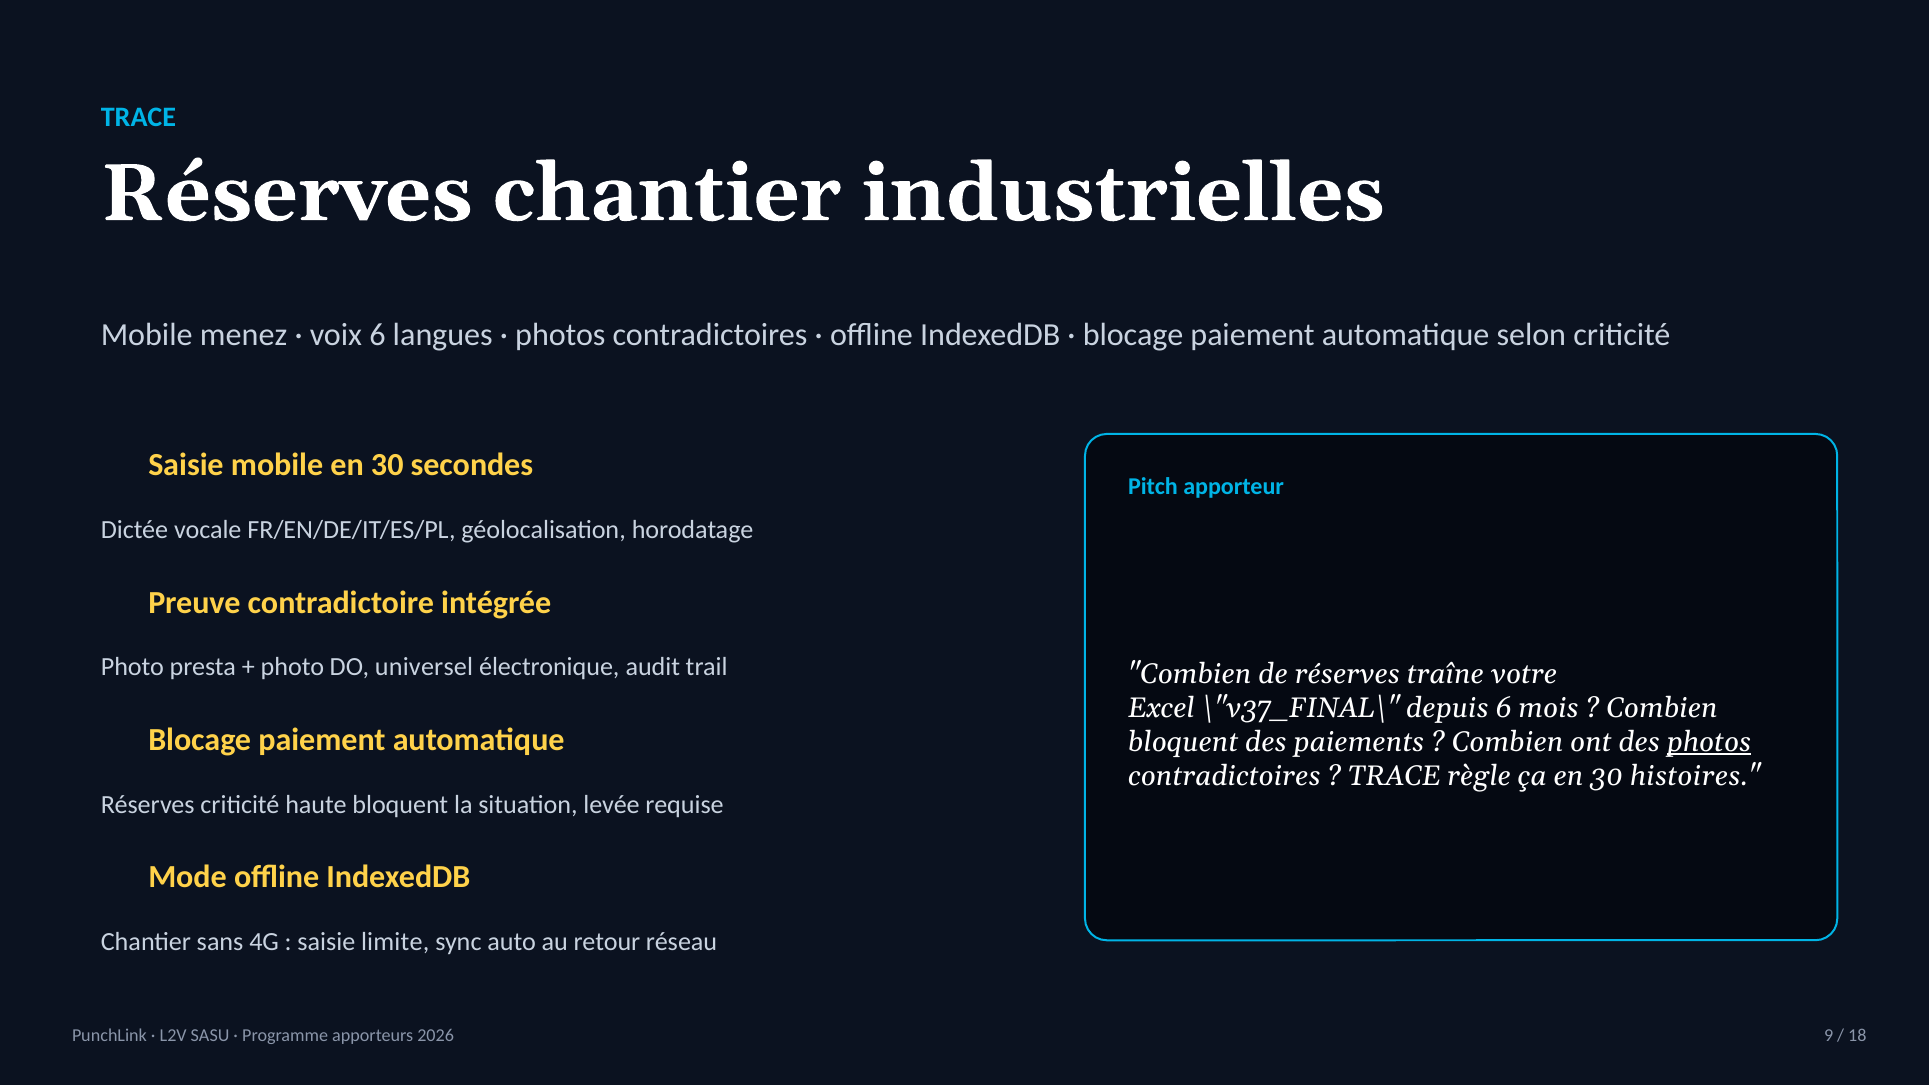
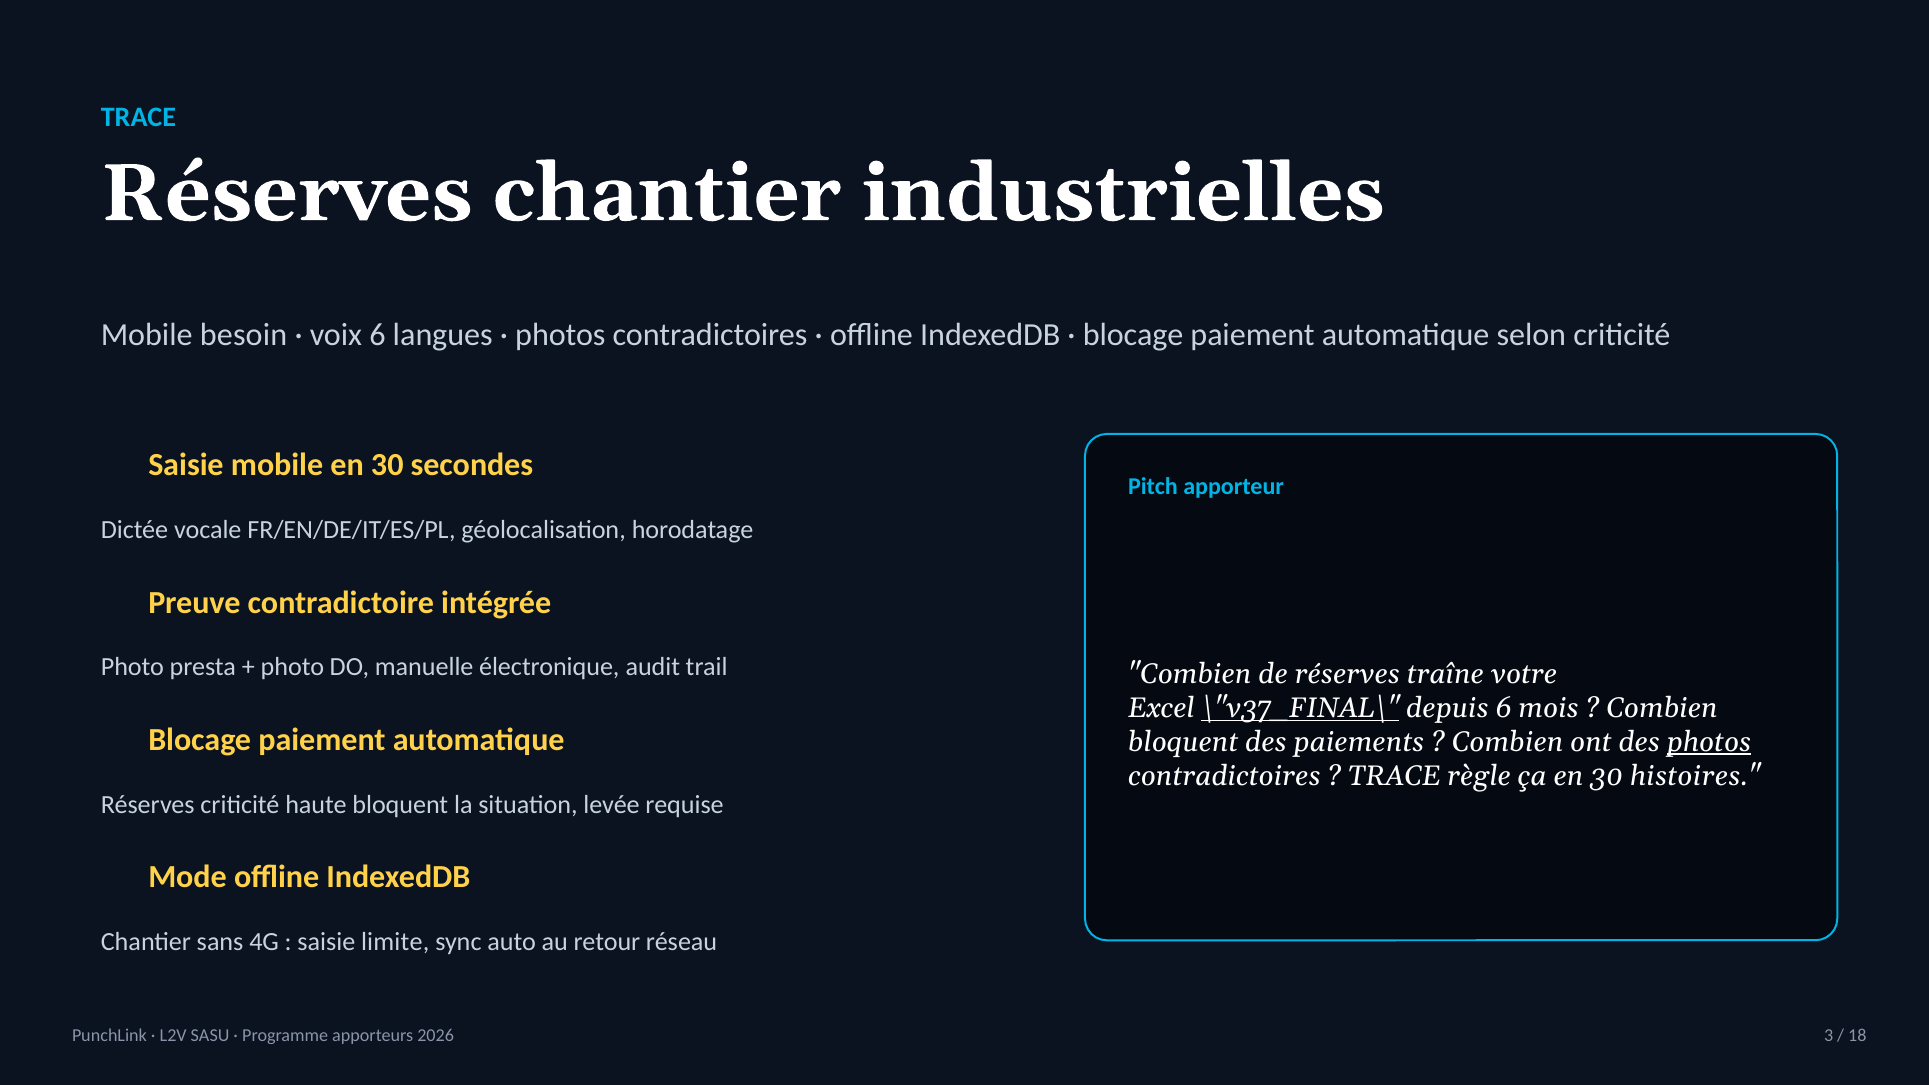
menez: menez -> besoin
universel: universel -> manuelle
\"v37_FINAL\ underline: none -> present
9: 9 -> 3
